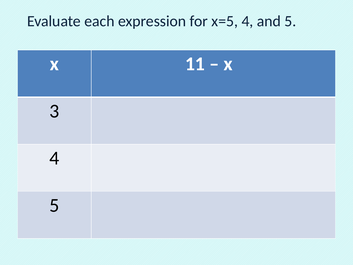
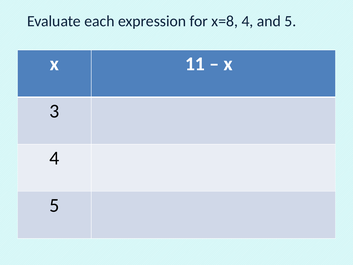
x=5: x=5 -> x=8
